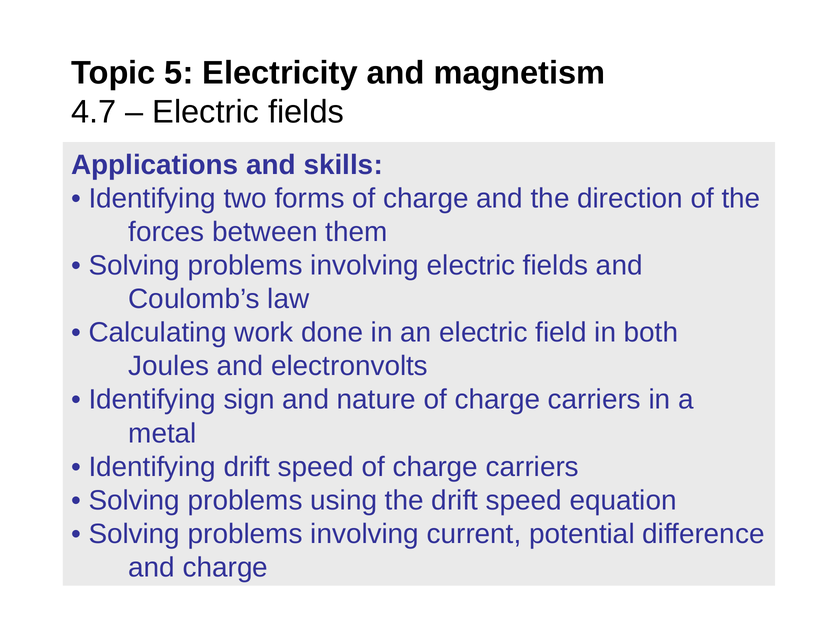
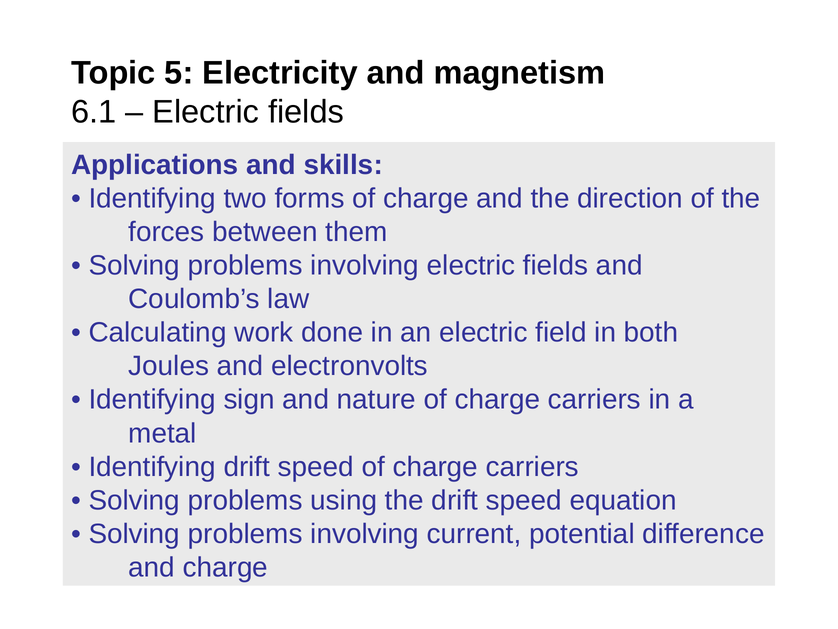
4.7: 4.7 -> 6.1
